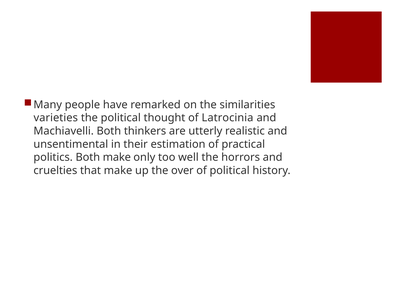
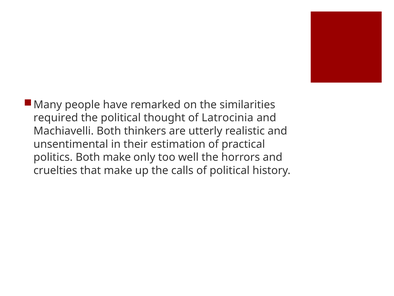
varieties: varieties -> required
over: over -> calls
